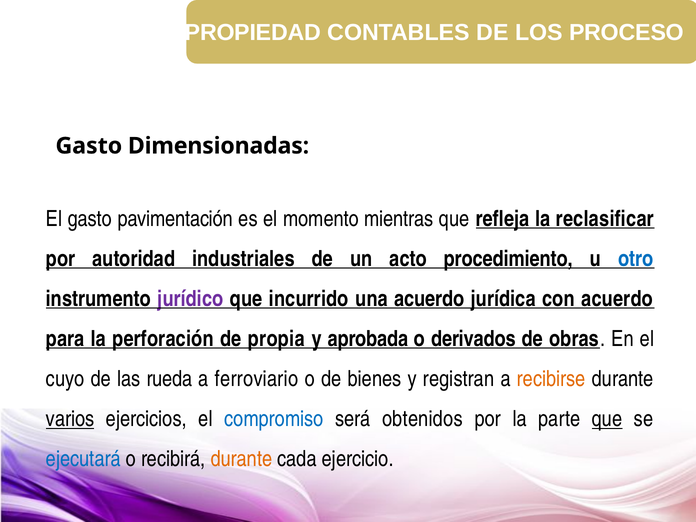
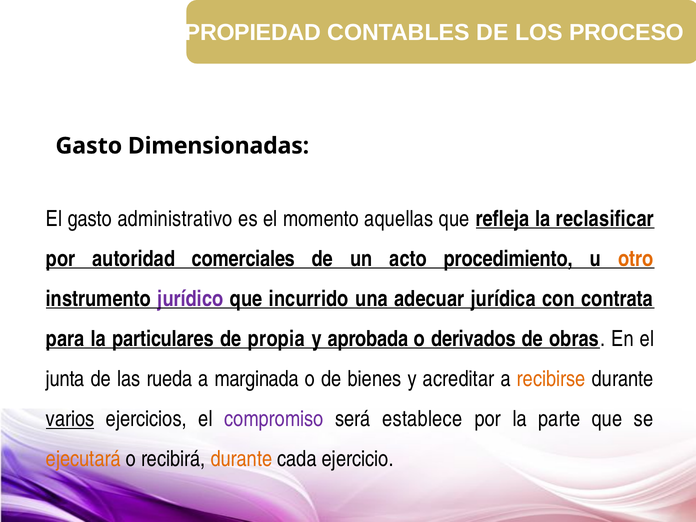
pavimentación: pavimentación -> administrativo
mientras: mientras -> aquellas
industriales: industriales -> comerciales
otro colour: blue -> orange
una acuerdo: acuerdo -> adecuar
con acuerdo: acuerdo -> contrata
perforación: perforación -> particulares
cuyo: cuyo -> junta
ferroviario: ferroviario -> marginada
registran: registran -> acreditar
compromiso colour: blue -> purple
obtenidos: obtenidos -> establece
que at (607, 419) underline: present -> none
ejecutará colour: blue -> orange
